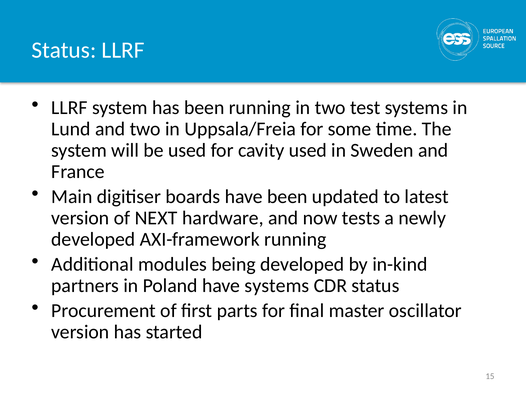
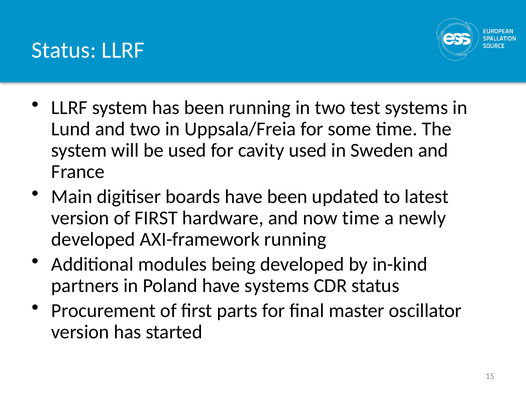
version of NEXT: NEXT -> FIRST
now tests: tests -> time
